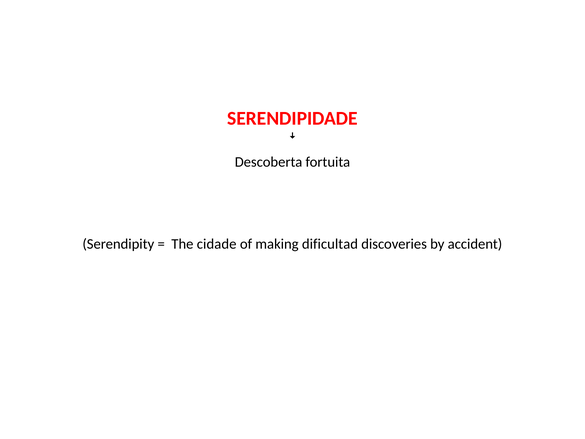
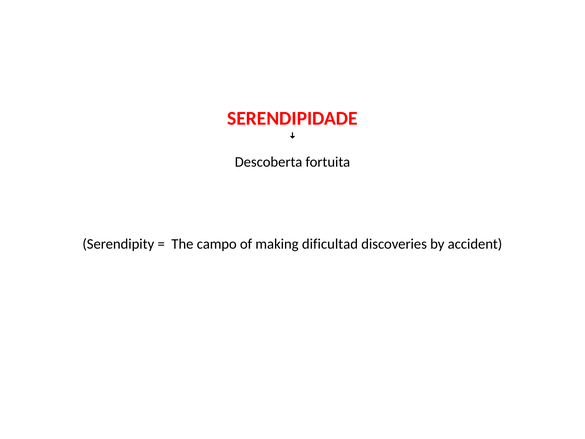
cidade: cidade -> campo
